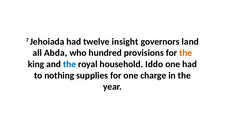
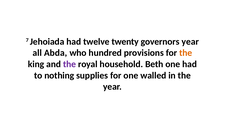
insight: insight -> twenty
governors land: land -> year
the at (70, 64) colour: blue -> purple
Iddo: Iddo -> Beth
charge: charge -> walled
